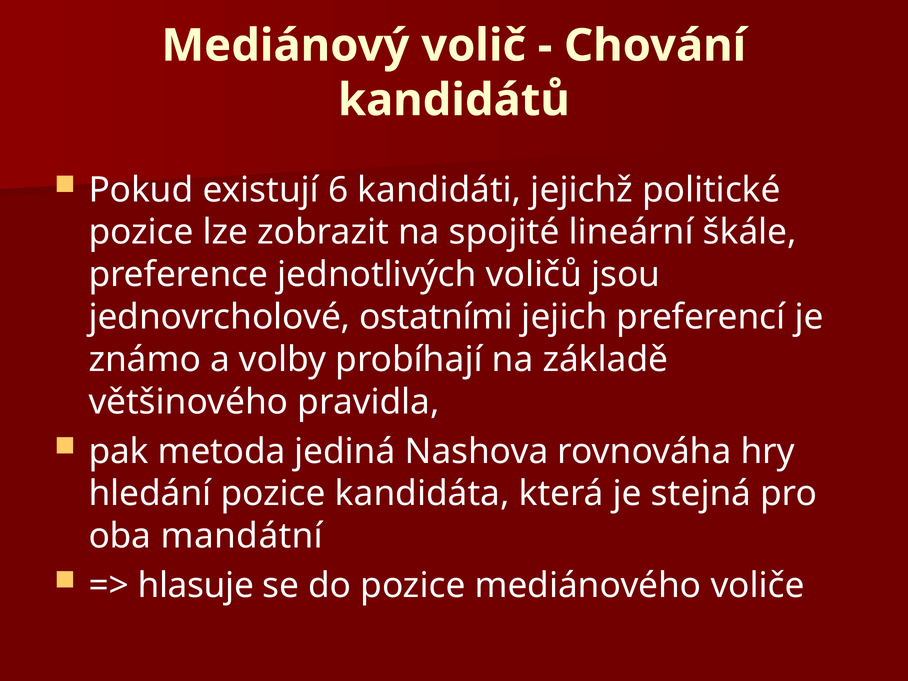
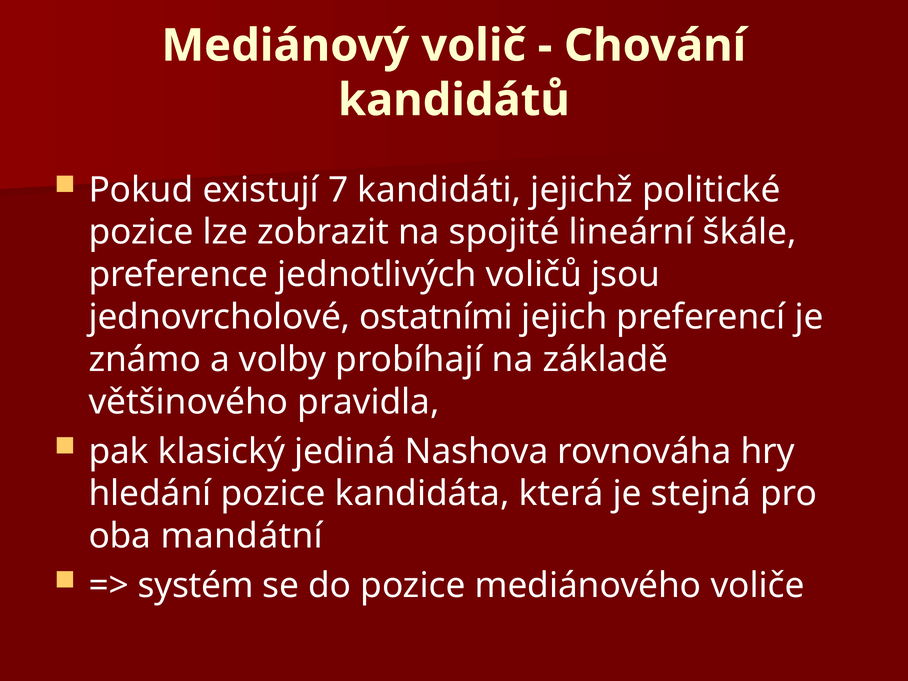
6: 6 -> 7
metoda: metoda -> klasický
hlasuje: hlasuje -> systém
